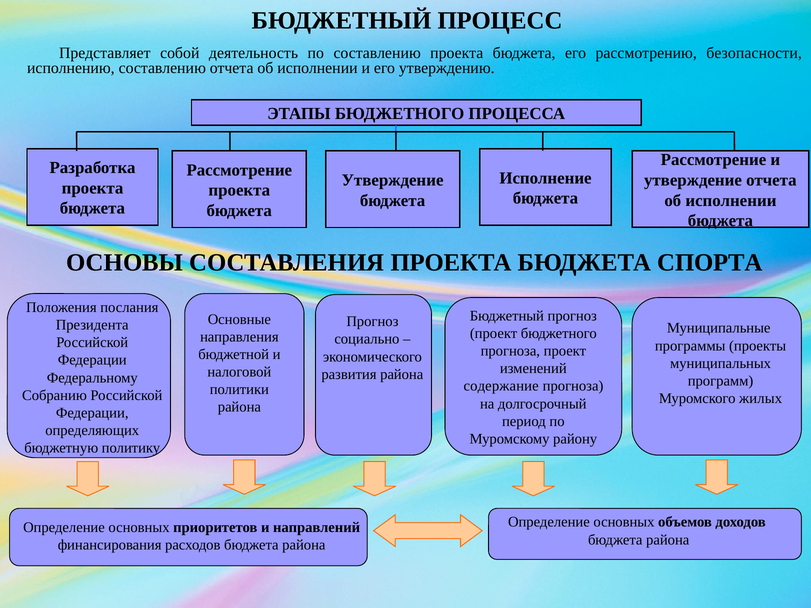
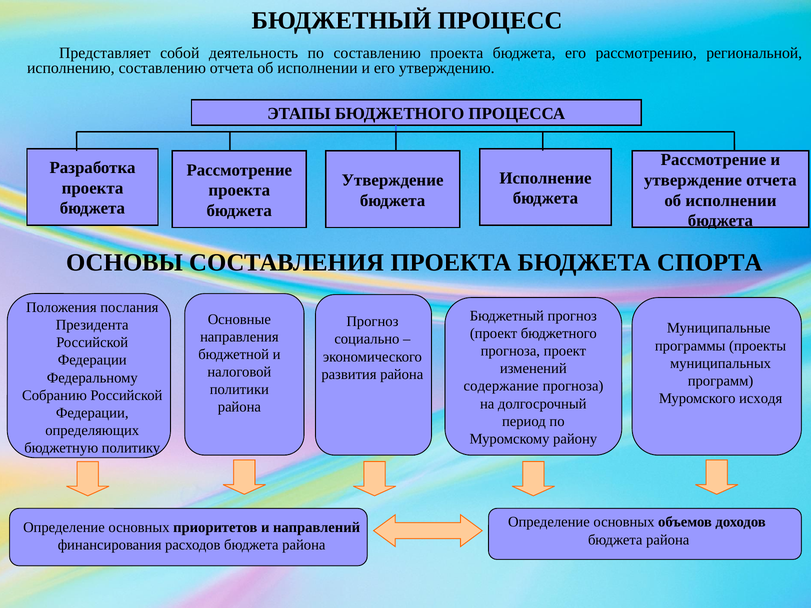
безопасности: безопасности -> региональной
жилых: жилых -> исходя
